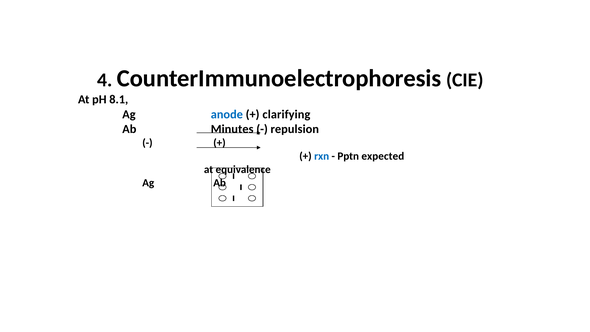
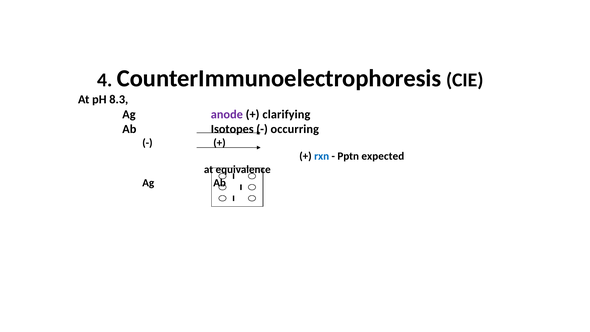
8.1: 8.1 -> 8.3
anode colour: blue -> purple
Minutes: Minutes -> Isotopes
repulsion: repulsion -> occurring
